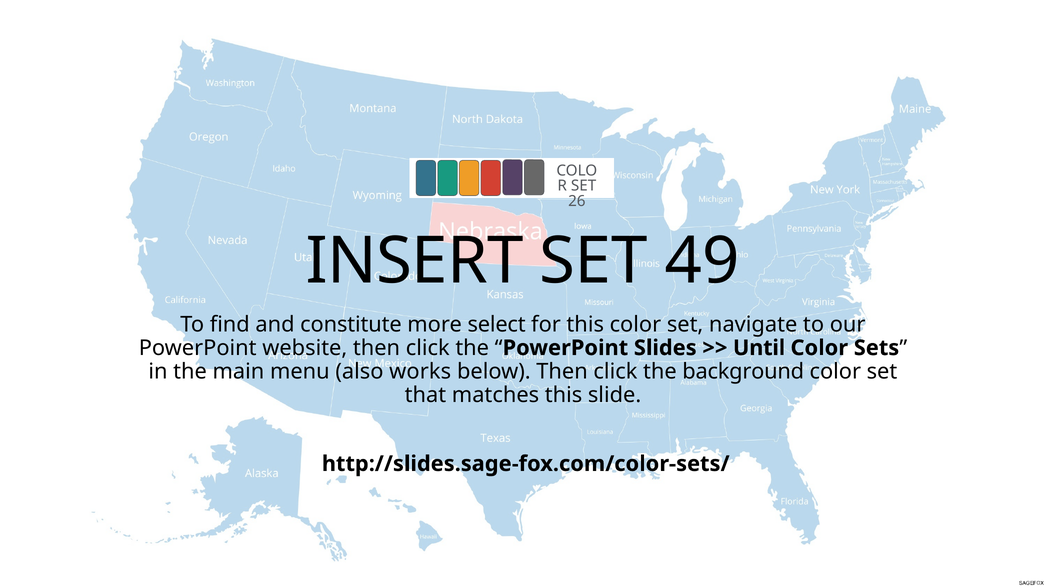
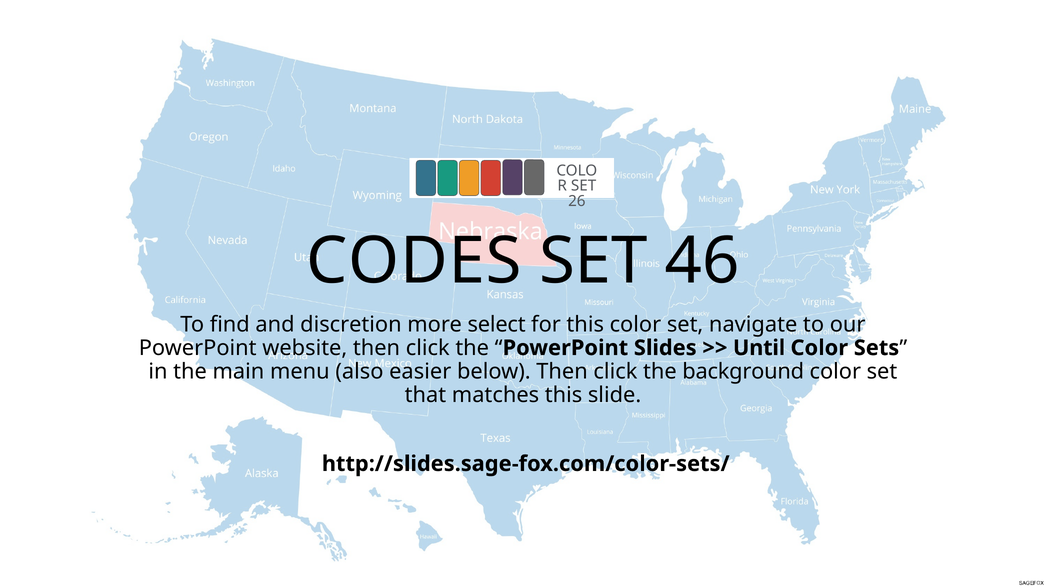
INSERT: INSERT -> CODES
49: 49 -> 46
constitute: constitute -> discretion
works: works -> easier
